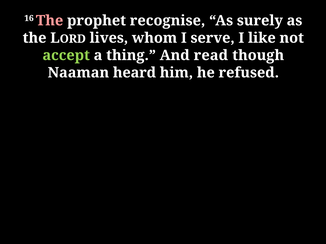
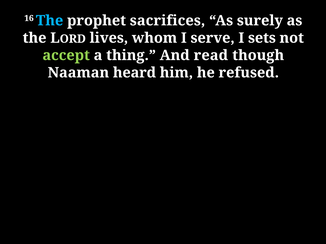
The at (50, 21) colour: pink -> light blue
recognise: recognise -> sacrifices
like: like -> sets
